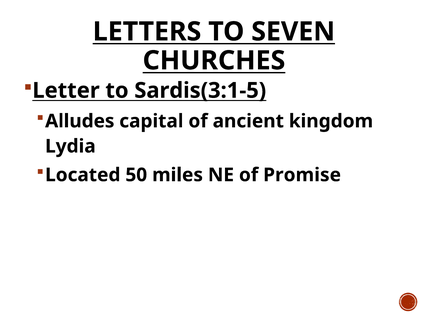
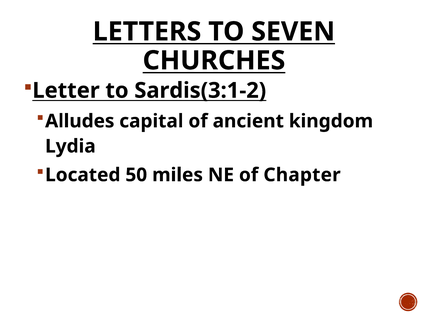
Sardis(3:1-5: Sardis(3:1-5 -> Sardis(3:1-2
Promise: Promise -> Chapter
